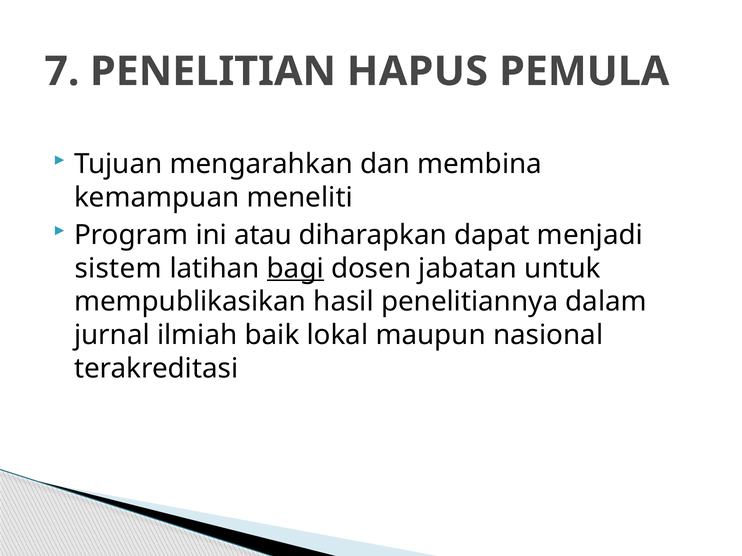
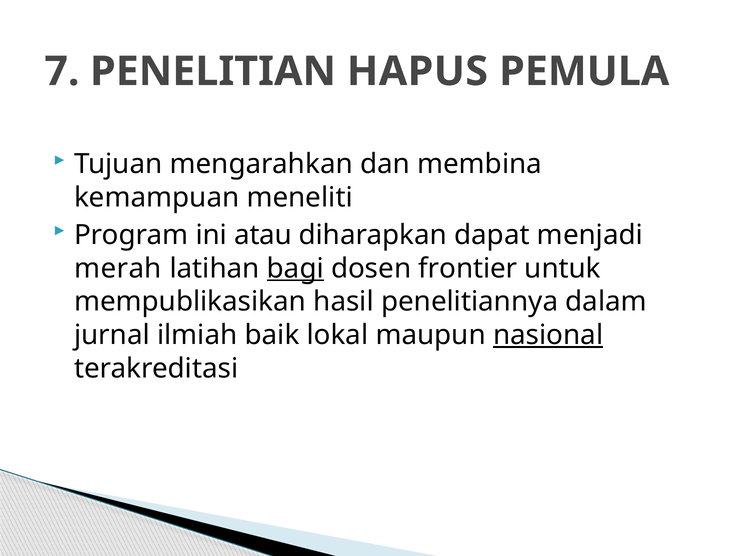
sistem: sistem -> merah
jabatan: jabatan -> frontier
nasional underline: none -> present
